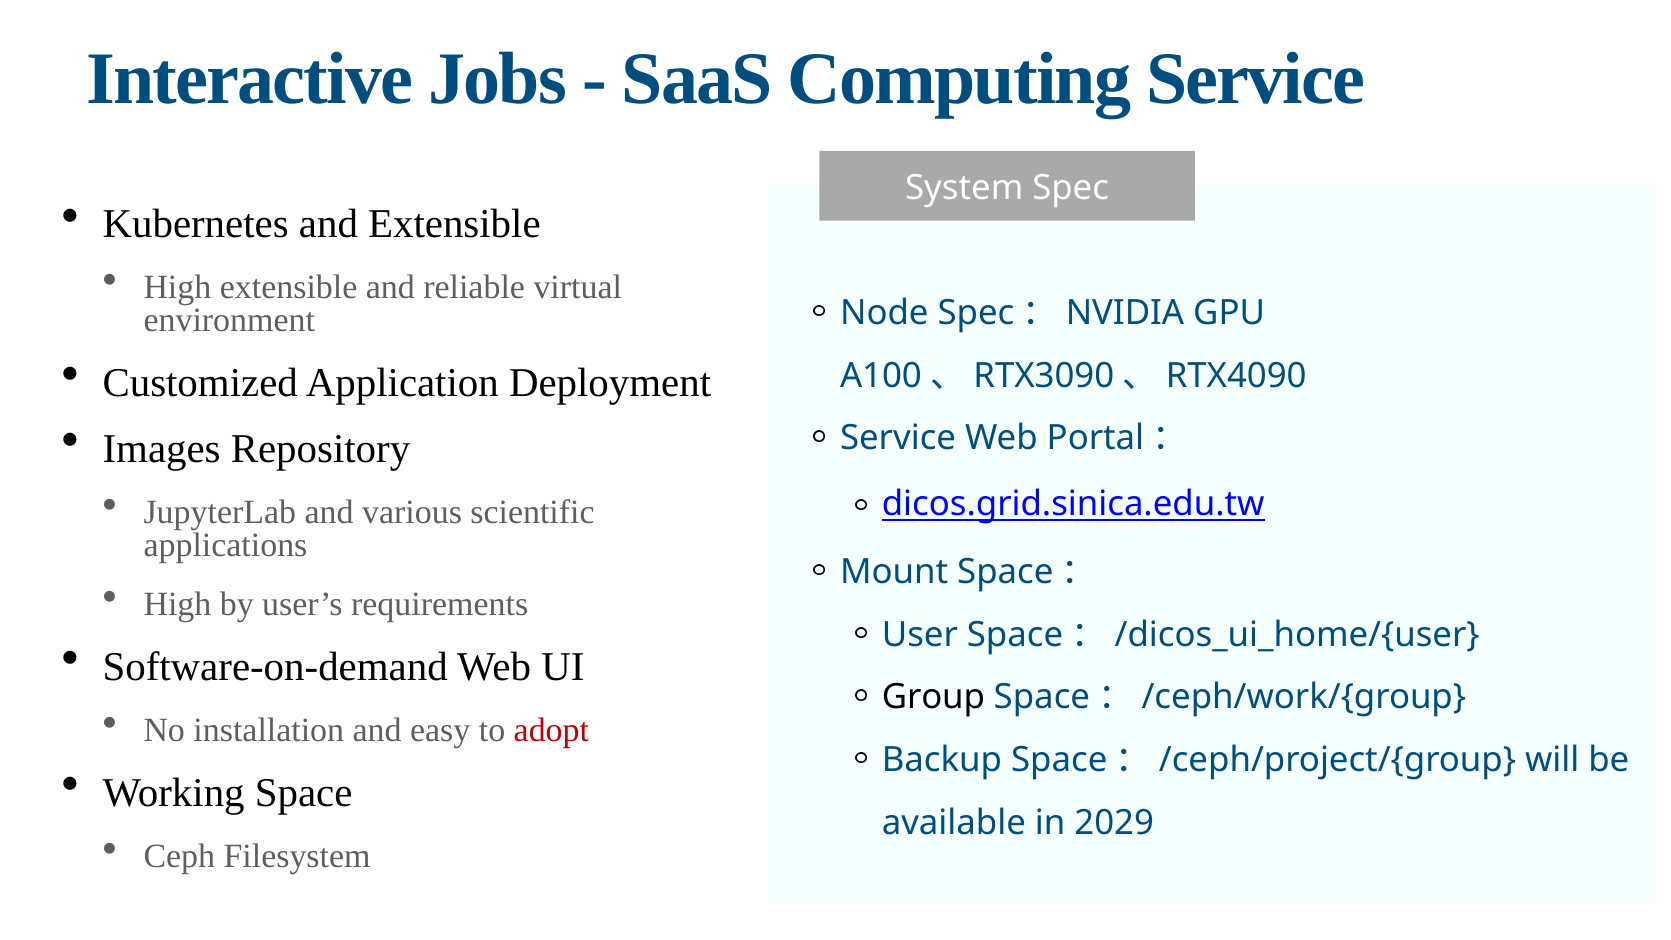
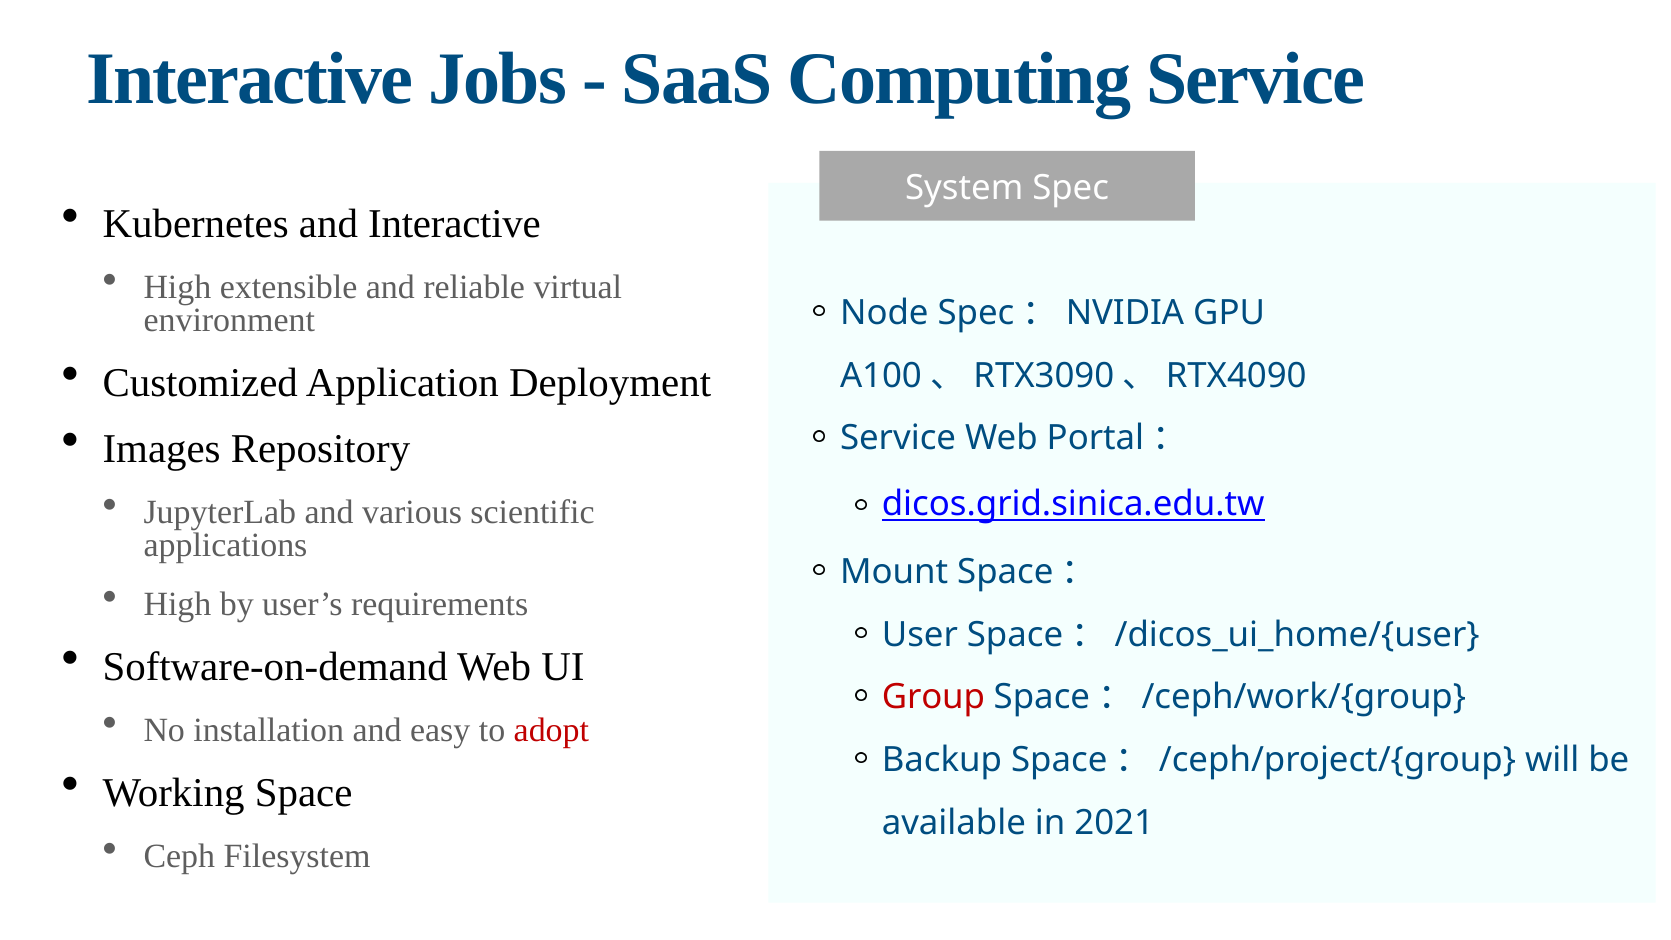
and Extensible: Extensible -> Interactive
Group colour: black -> red
2029: 2029 -> 2021
